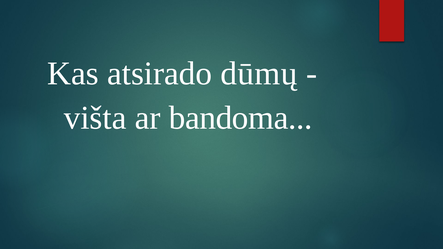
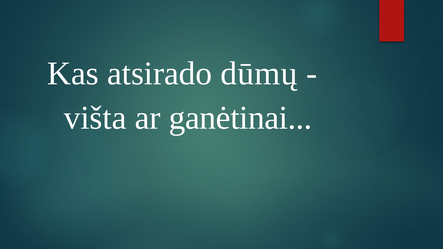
bandoma: bandoma -> ganėtinai
